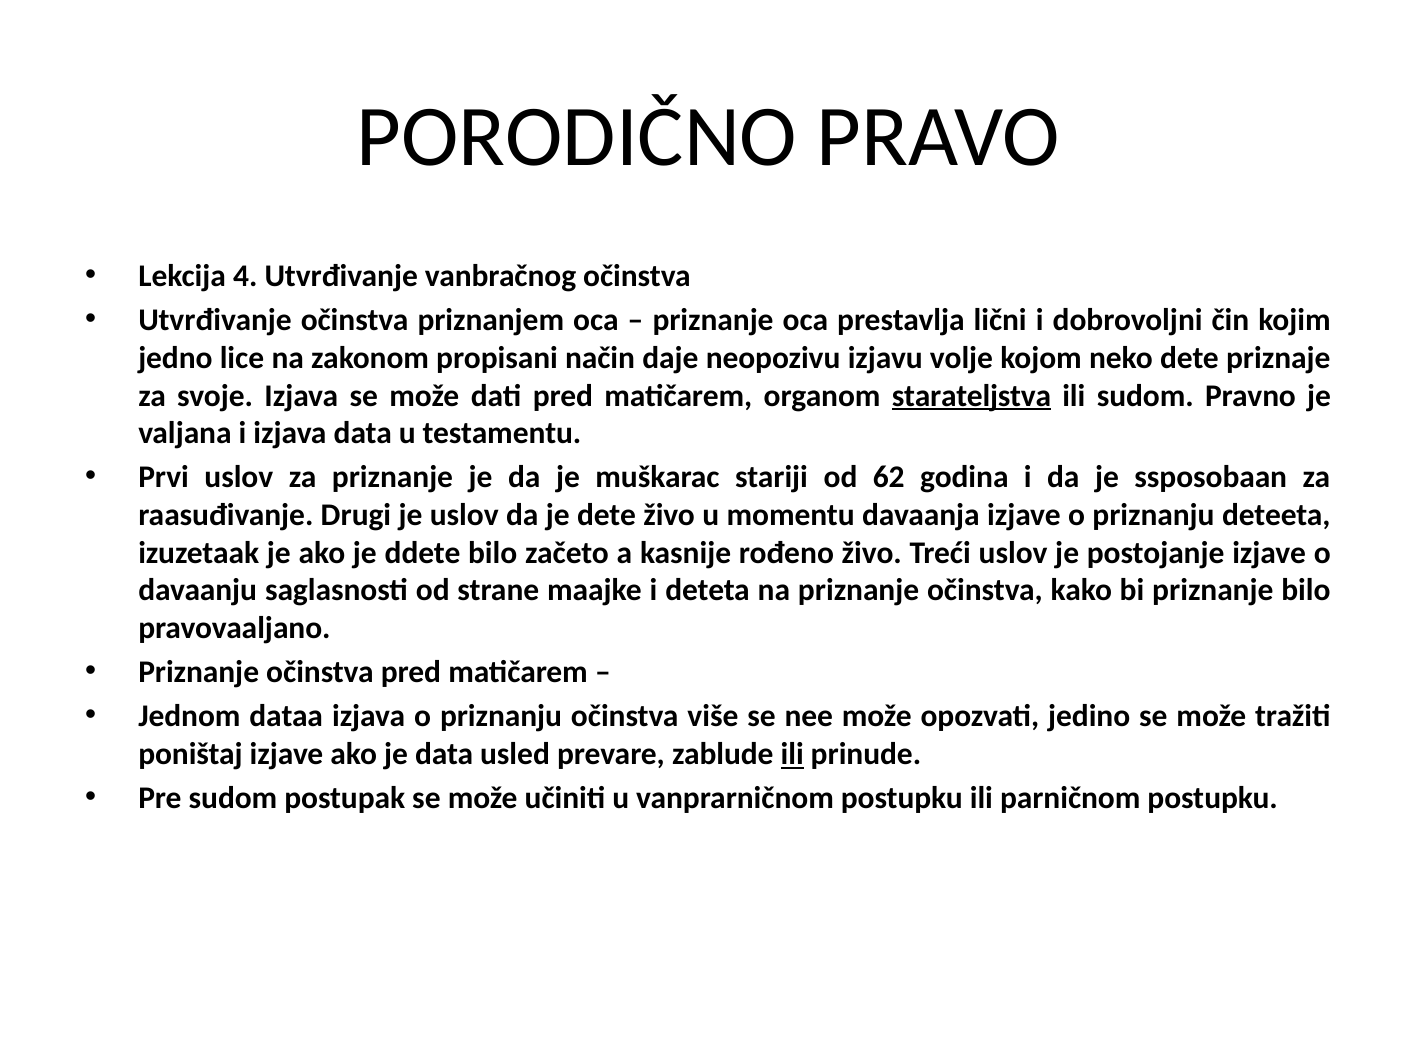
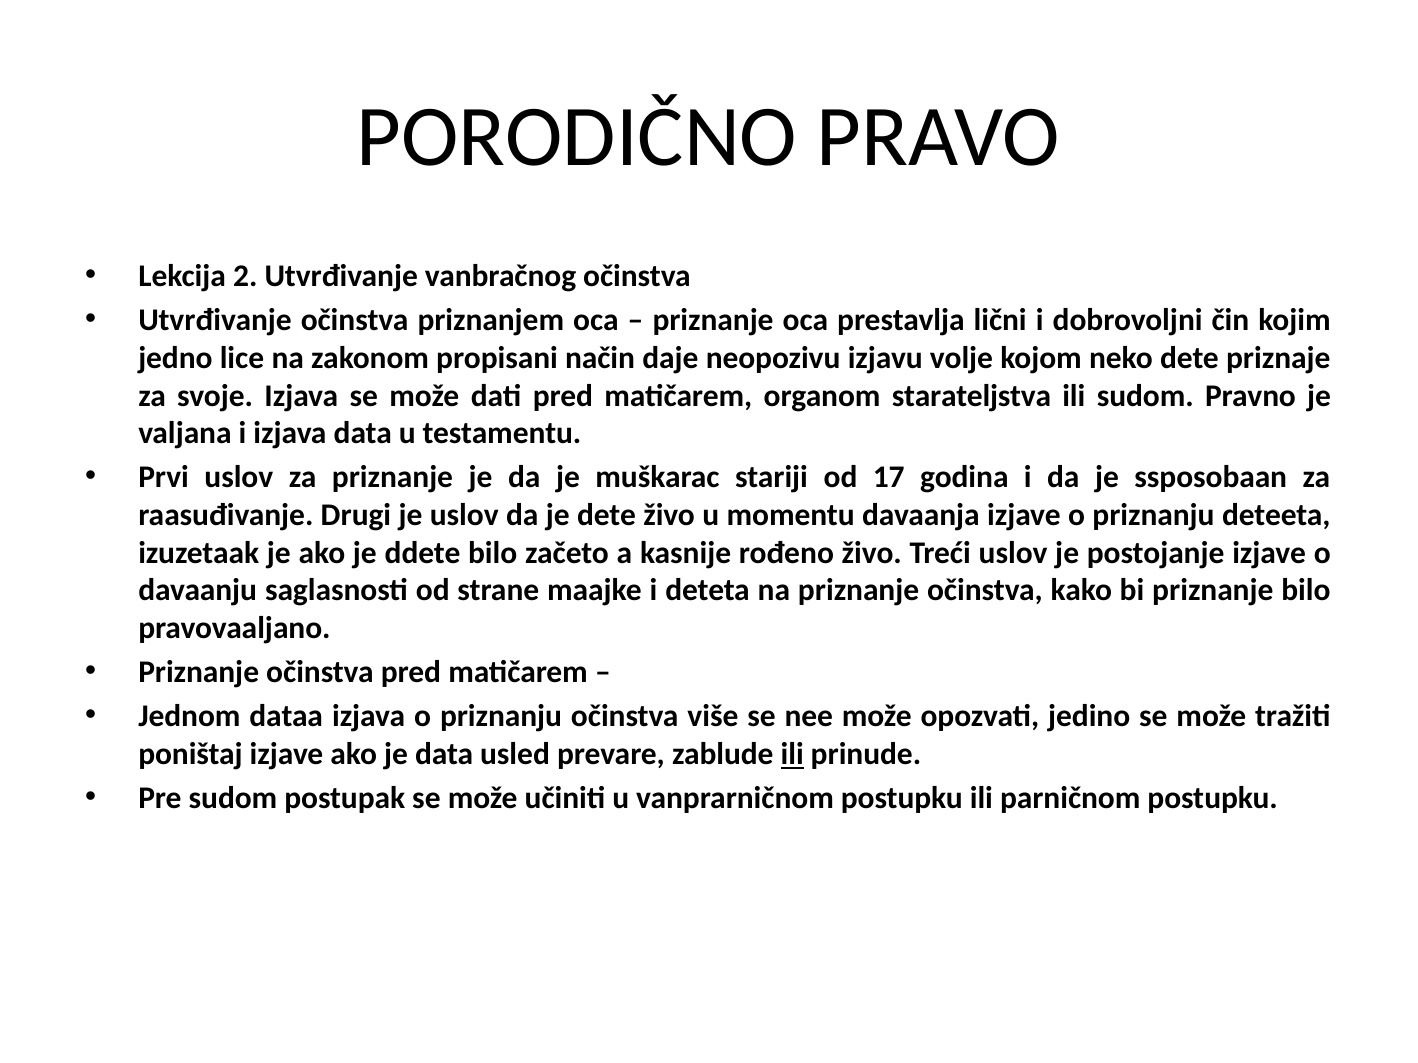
4: 4 -> 2
starateljstva underline: present -> none
62: 62 -> 17
